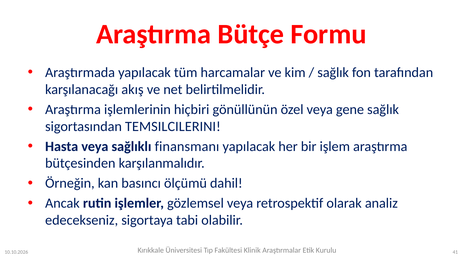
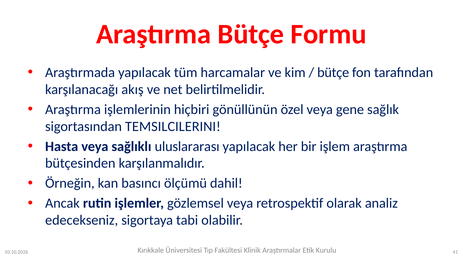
sağlık at (333, 73): sağlık -> bütçe
finansmanı: finansmanı -> uluslararası
